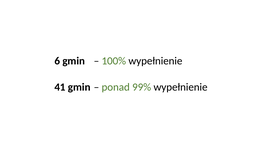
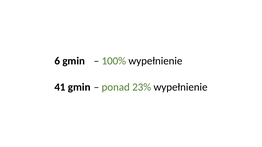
99%: 99% -> 23%
